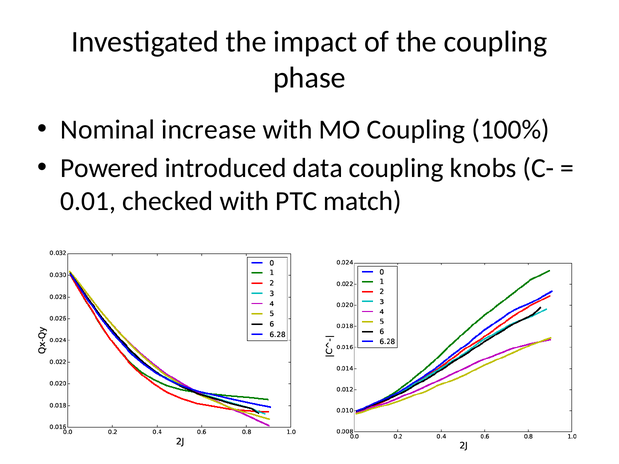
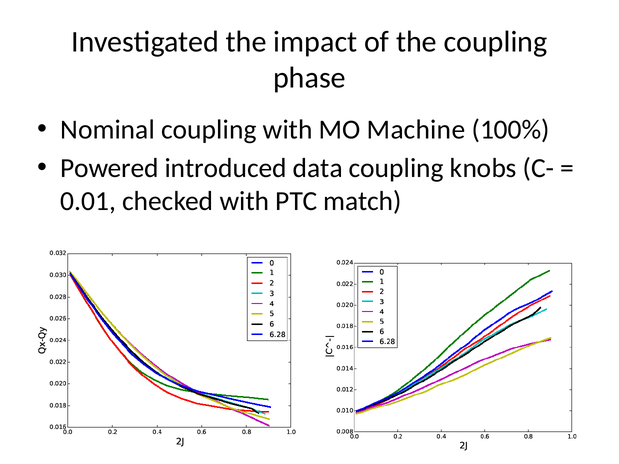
Nominal increase: increase -> coupling
MO Coupling: Coupling -> Machine
